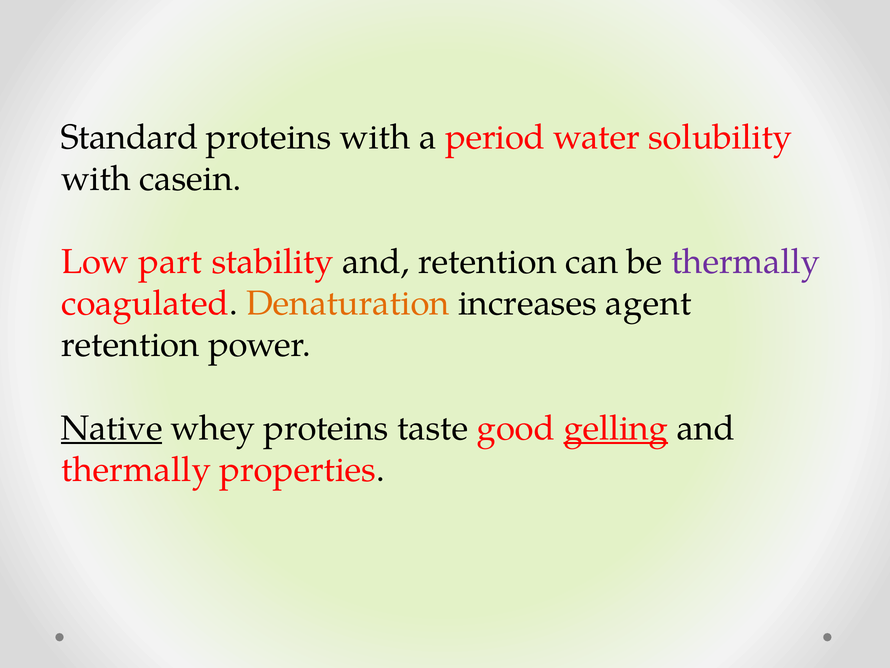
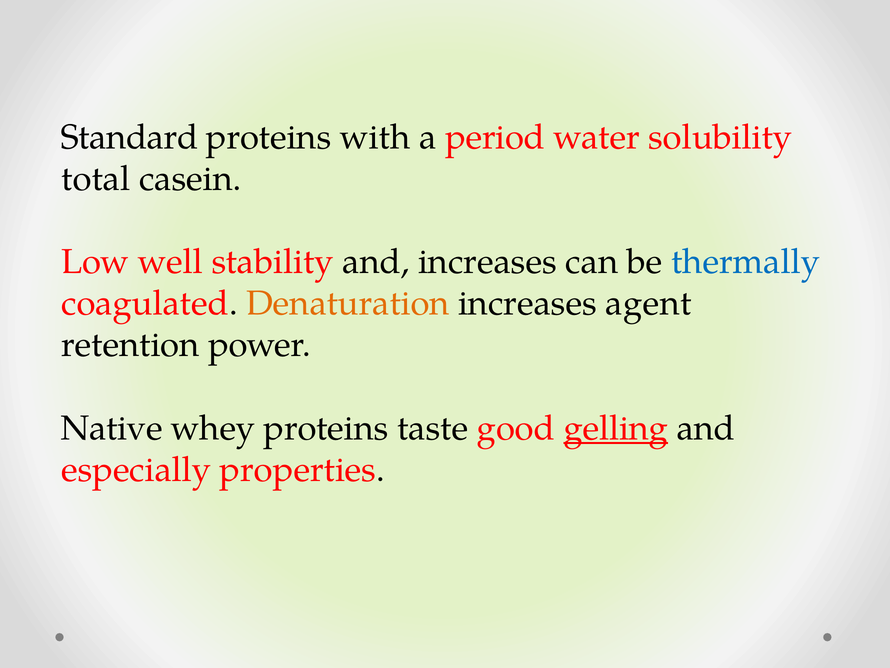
with at (96, 179): with -> total
part: part -> well
and retention: retention -> increases
thermally at (746, 262) colour: purple -> blue
Native underline: present -> none
thermally at (136, 469): thermally -> especially
